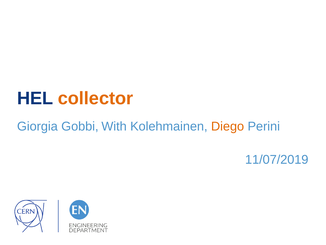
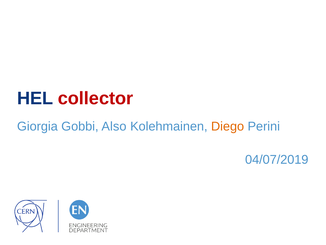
collector colour: orange -> red
With: With -> Also
11/07/2019: 11/07/2019 -> 04/07/2019
